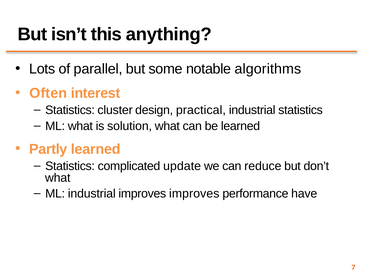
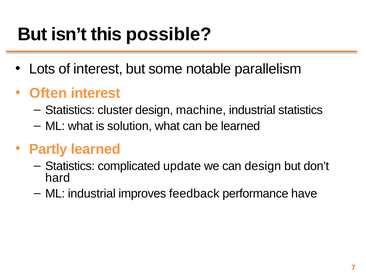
anything: anything -> possible
of parallel: parallel -> interest
algorithms: algorithms -> parallelism
practical: practical -> machine
can reduce: reduce -> design
what at (58, 177): what -> hard
improves improves: improves -> feedback
